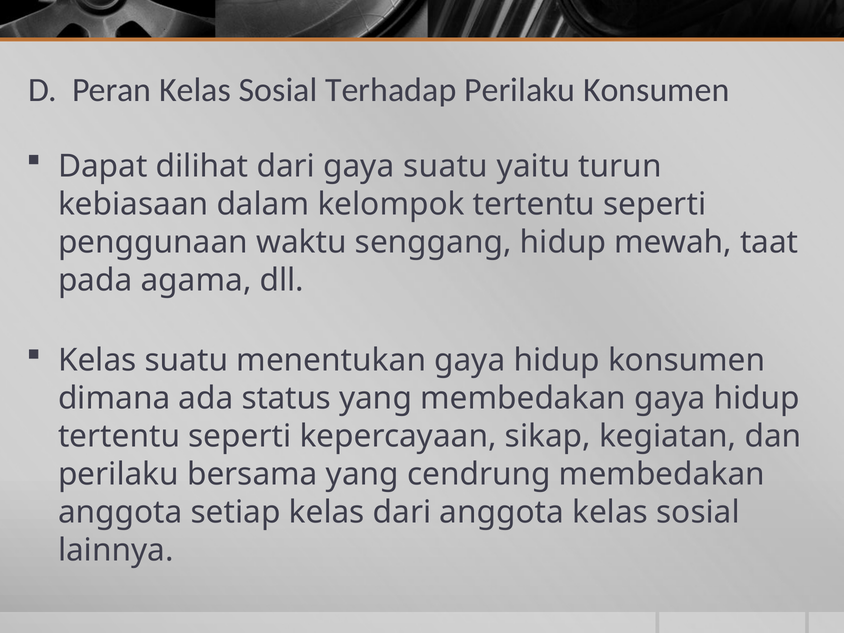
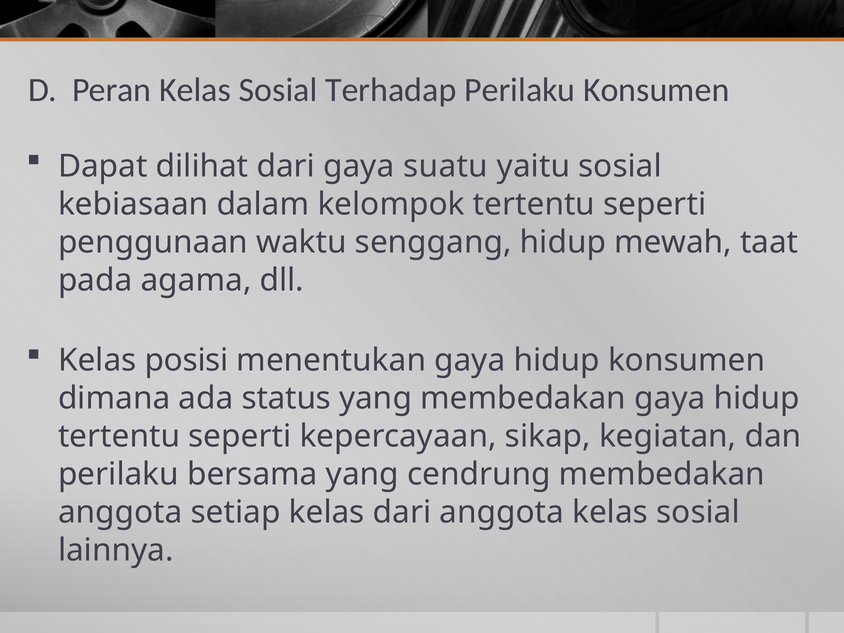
yaitu turun: turun -> sosial
Kelas suatu: suatu -> posisi
